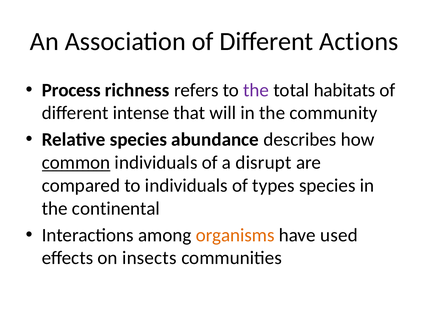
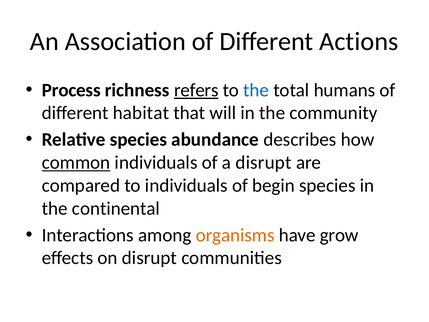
refers underline: none -> present
the at (256, 90) colour: purple -> blue
habitats: habitats -> humans
intense: intense -> habitat
types: types -> begin
used: used -> grow
on insects: insects -> disrupt
